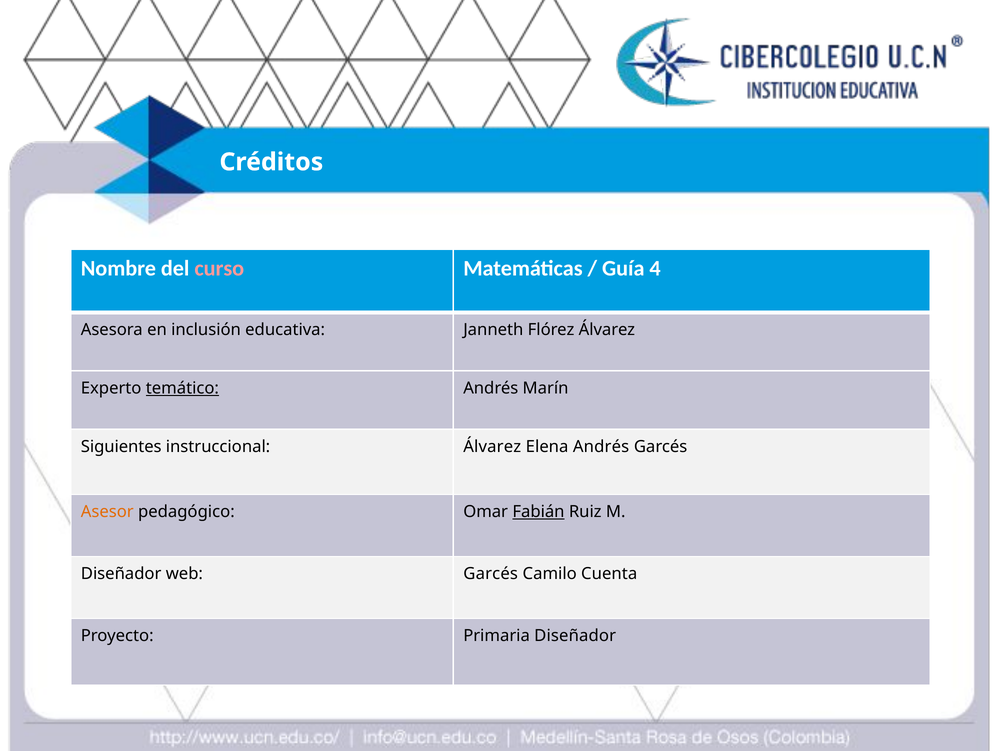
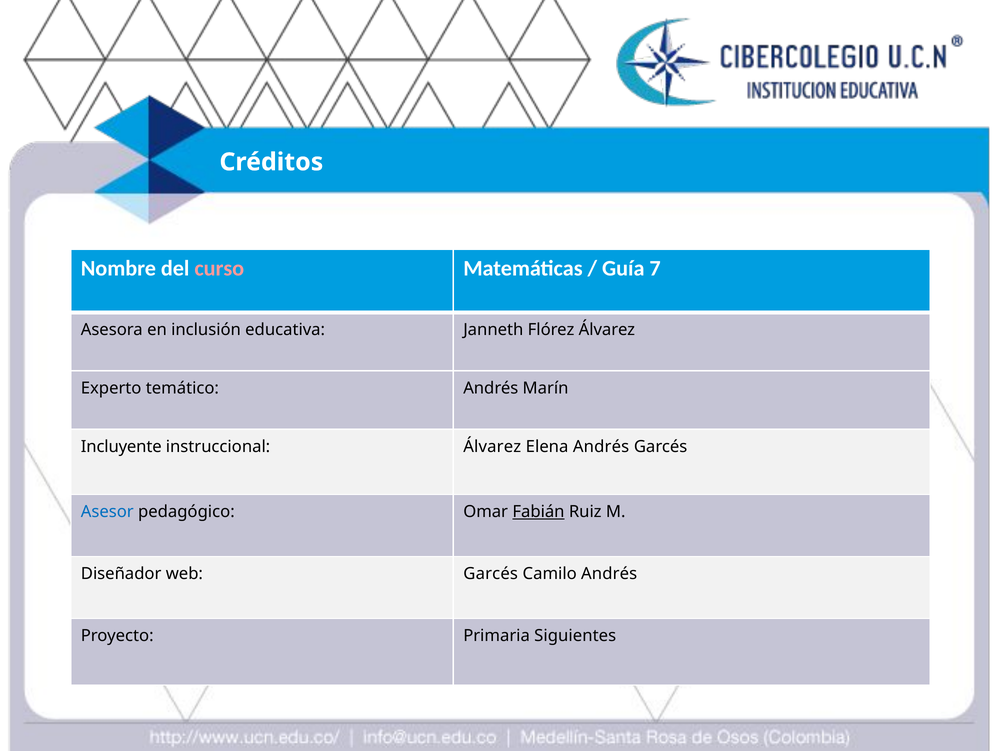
4: 4 -> 7
temático underline: present -> none
Siguientes: Siguientes -> Incluyente
Asesor colour: orange -> blue
Camilo Cuenta: Cuenta -> Andrés
Primaria Diseñador: Diseñador -> Siguientes
